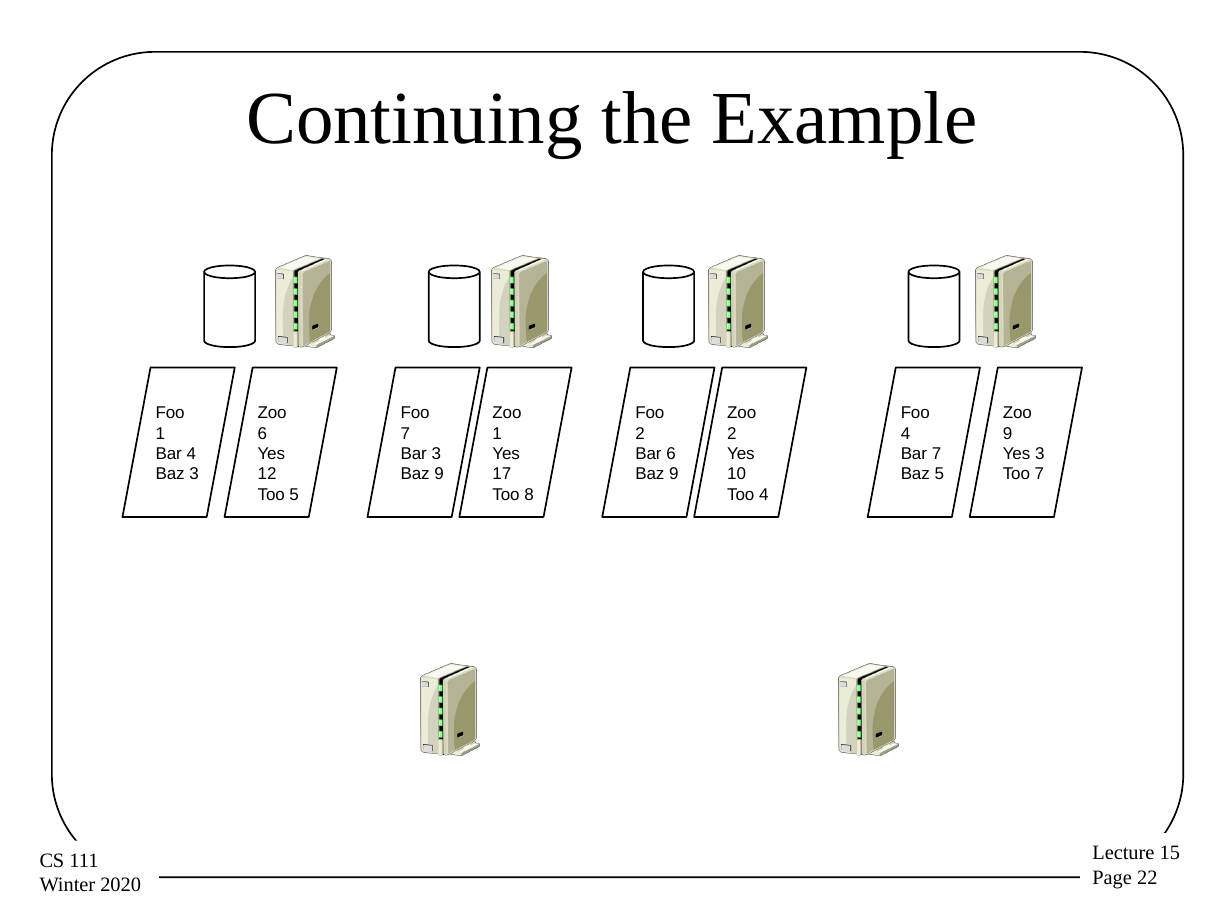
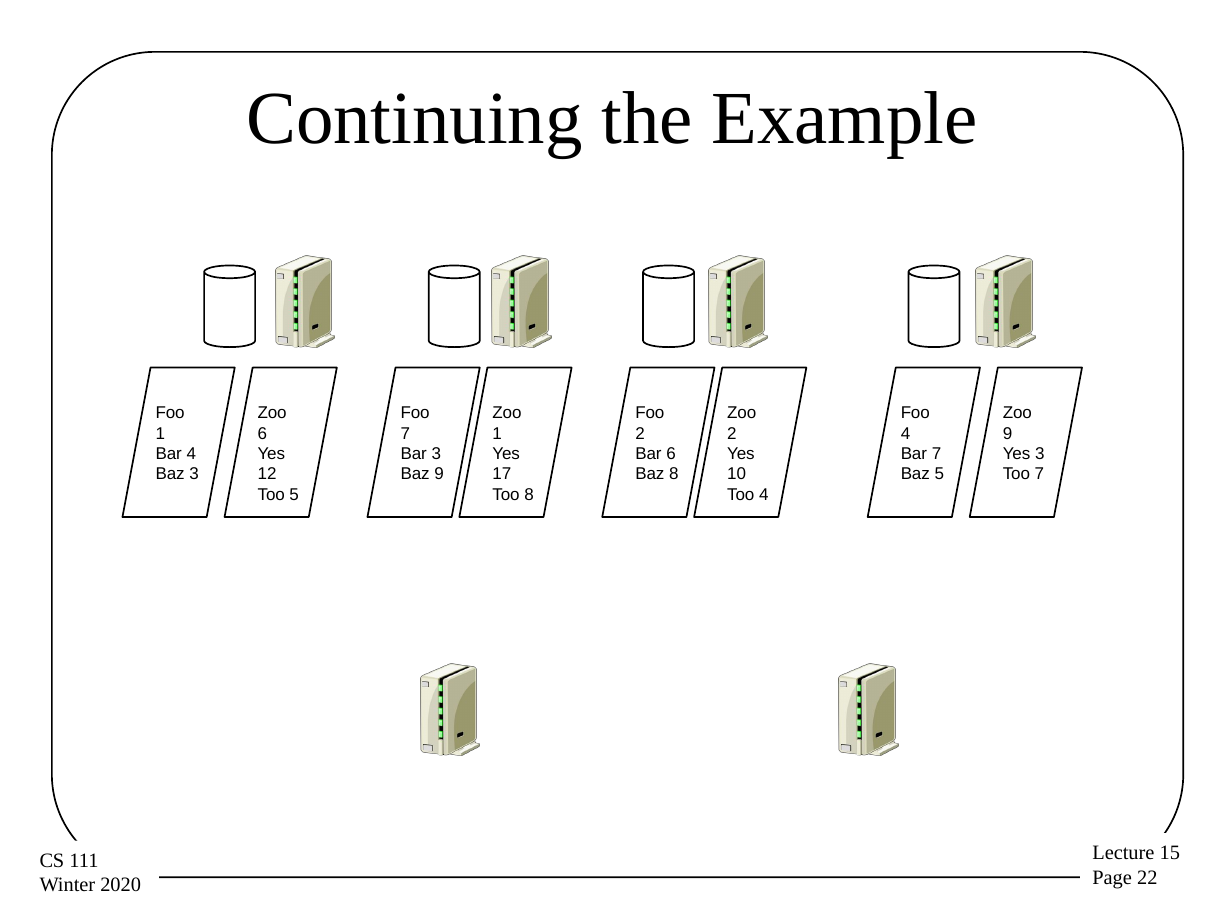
9 at (674, 474): 9 -> 8
